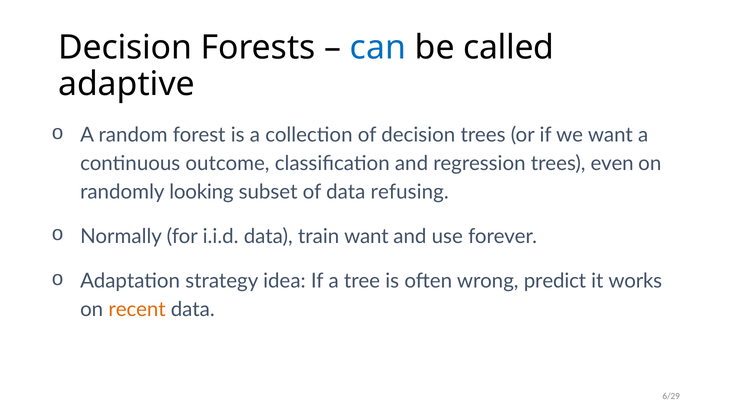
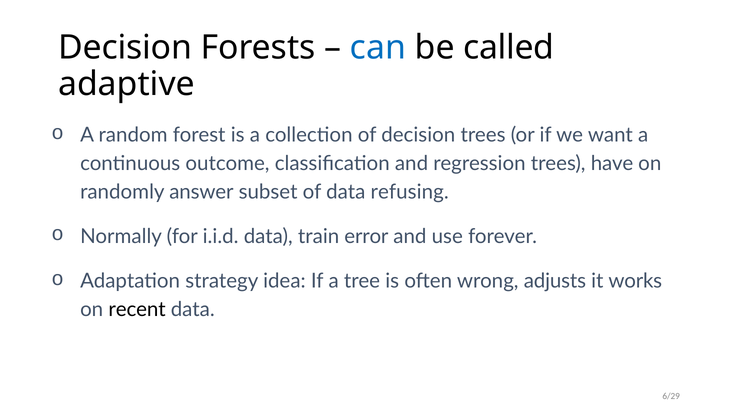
even: even -> have
looking: looking -> answer
train want: want -> error
predict: predict -> adjusts
recent colour: orange -> black
